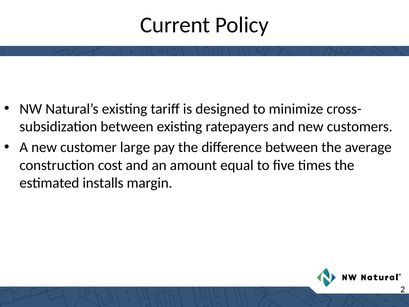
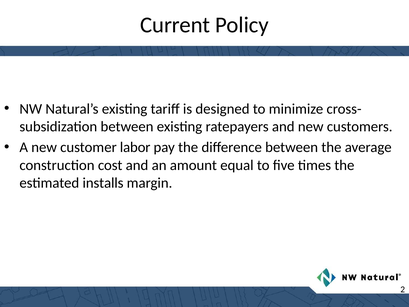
large: large -> labor
